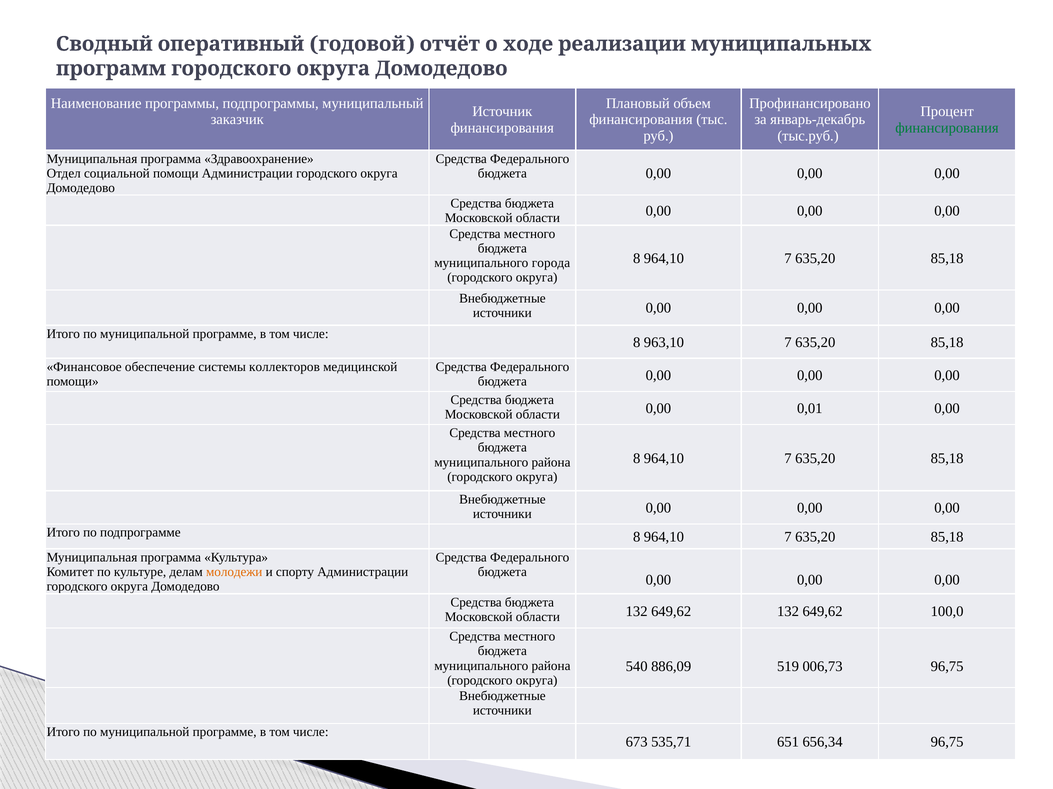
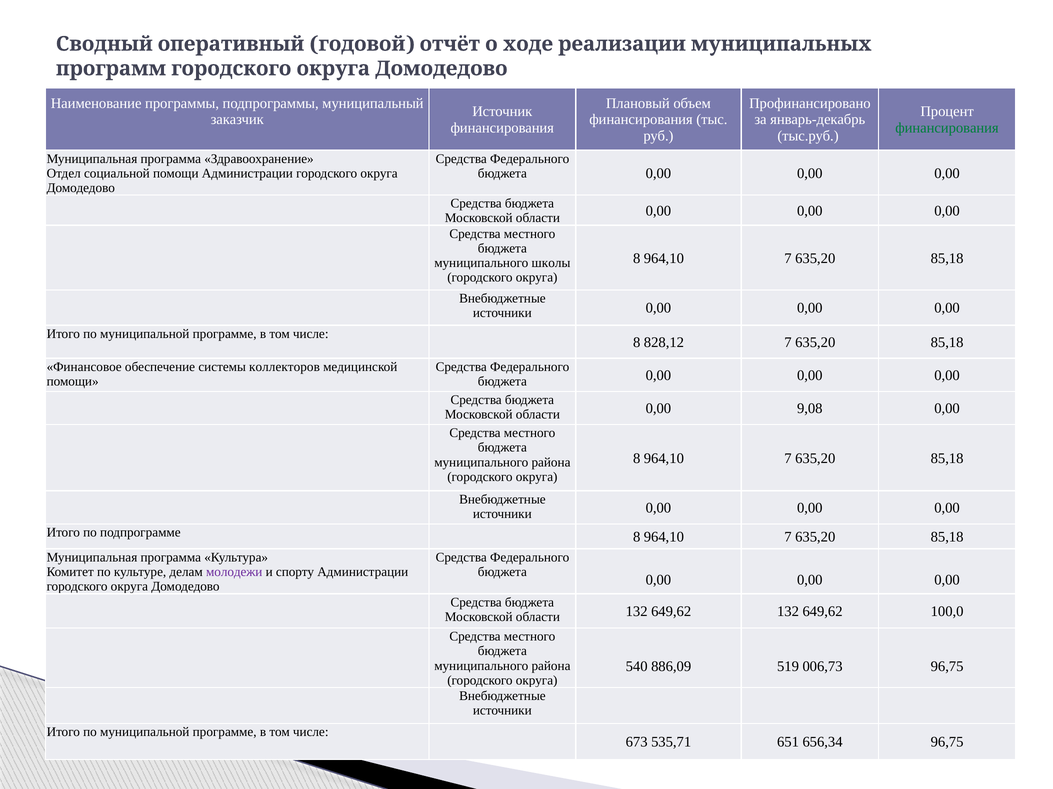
города: города -> школы
963,10: 963,10 -> 828,12
0,01: 0,01 -> 9,08
молодежи colour: orange -> purple
